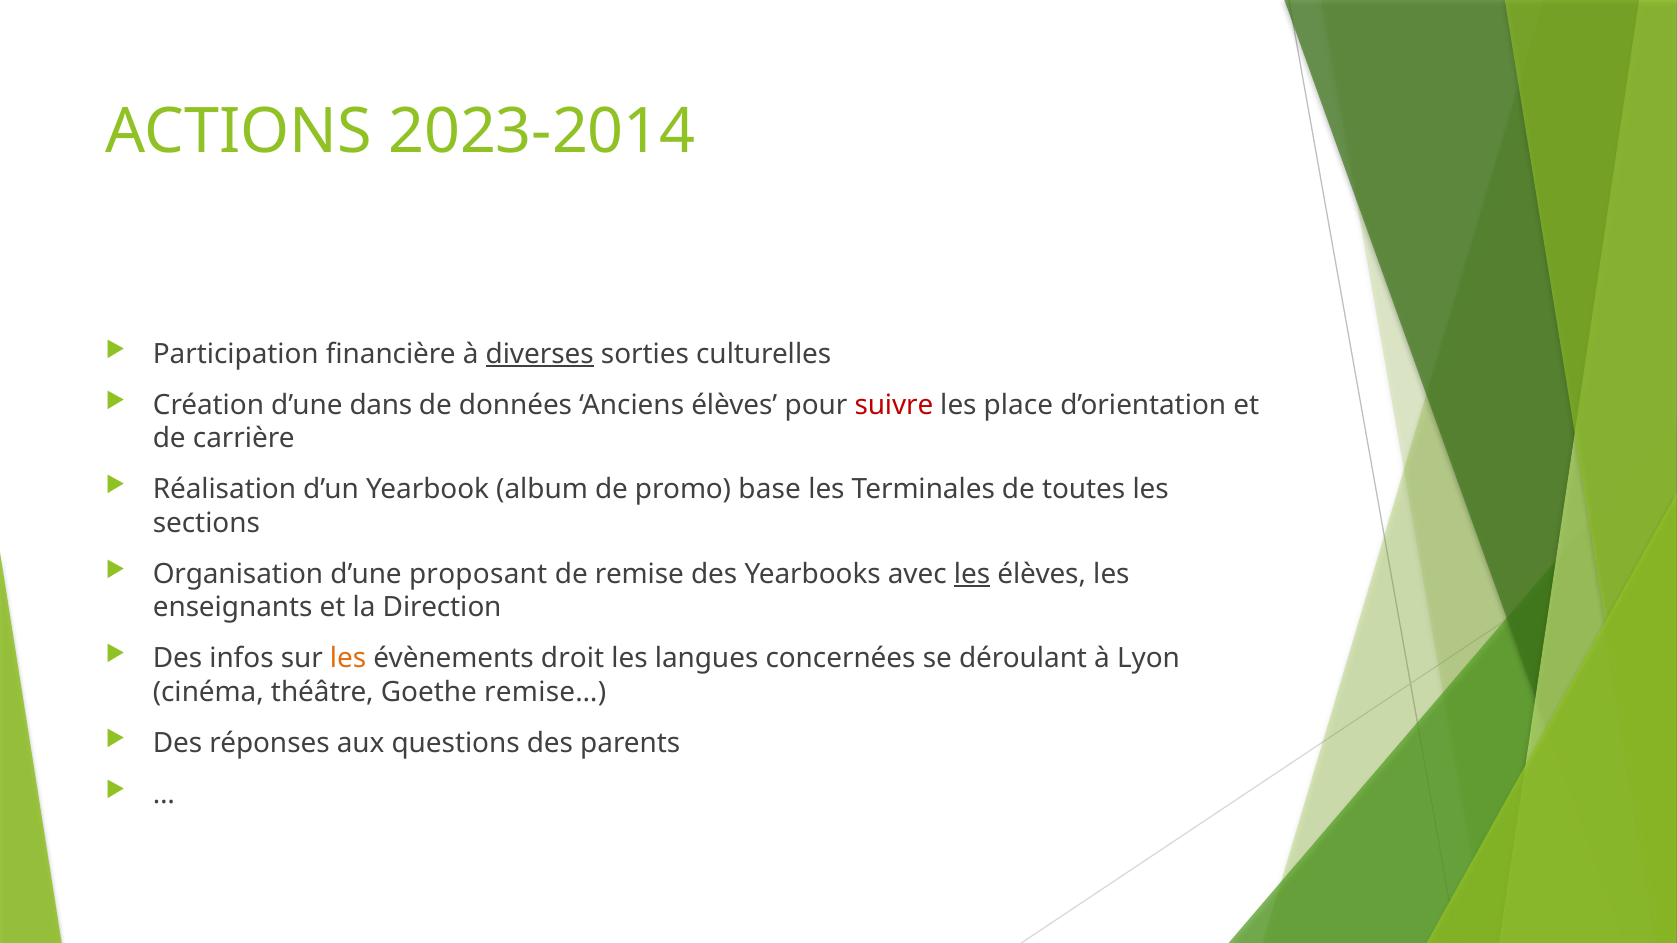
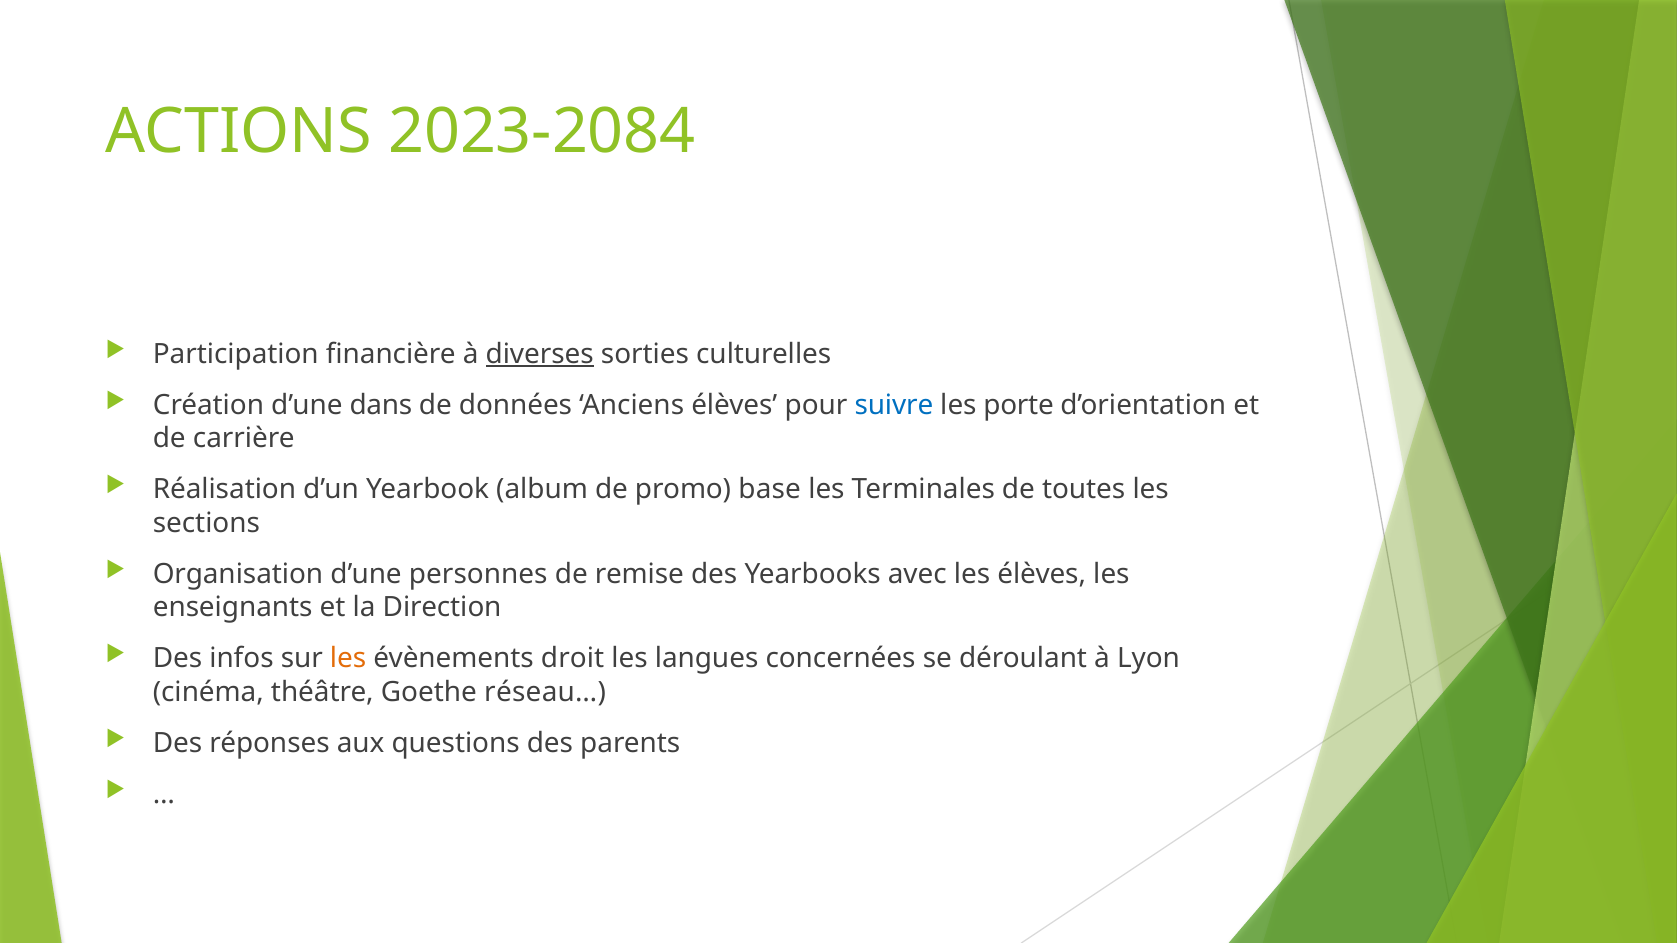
2023-2014: 2023-2014 -> 2023-2084
suivre colour: red -> blue
place: place -> porte
proposant: proposant -> personnes
les at (972, 574) underline: present -> none
remise…: remise… -> réseau…
